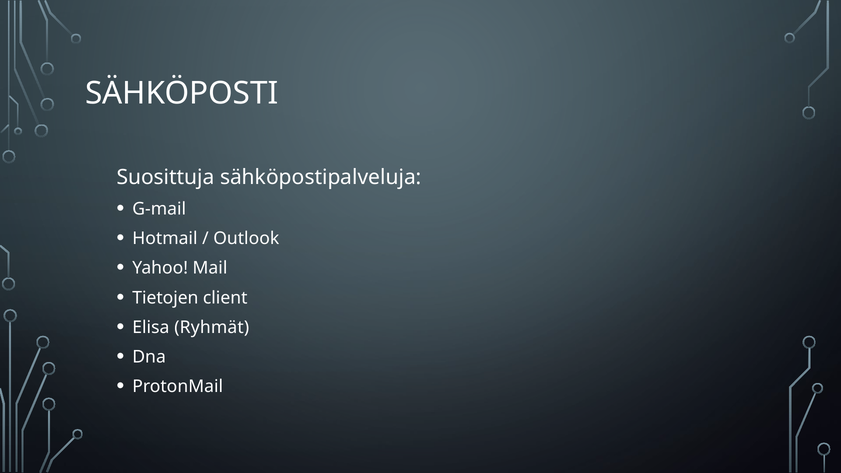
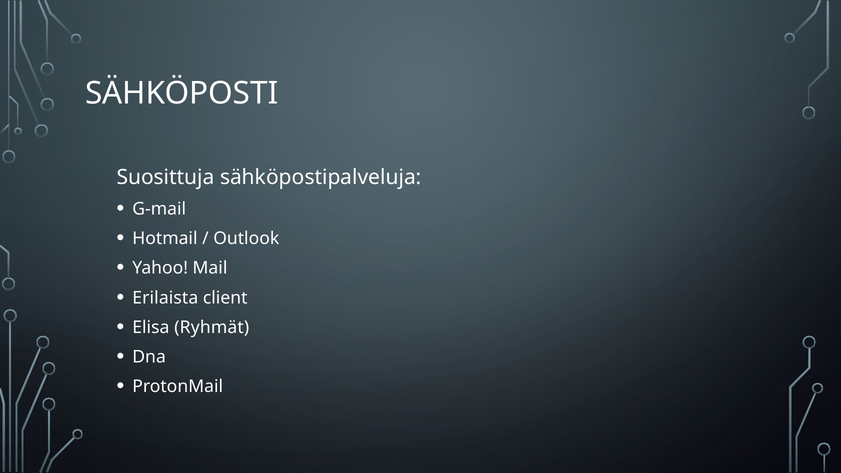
Tietojen: Tietojen -> Erilaista
